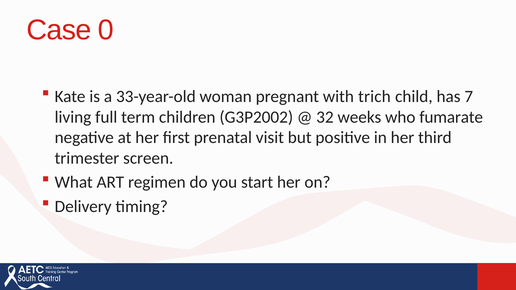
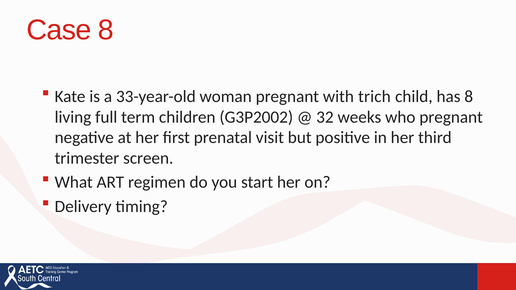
Case 0: 0 -> 8
has 7: 7 -> 8
who fumarate: fumarate -> pregnant
